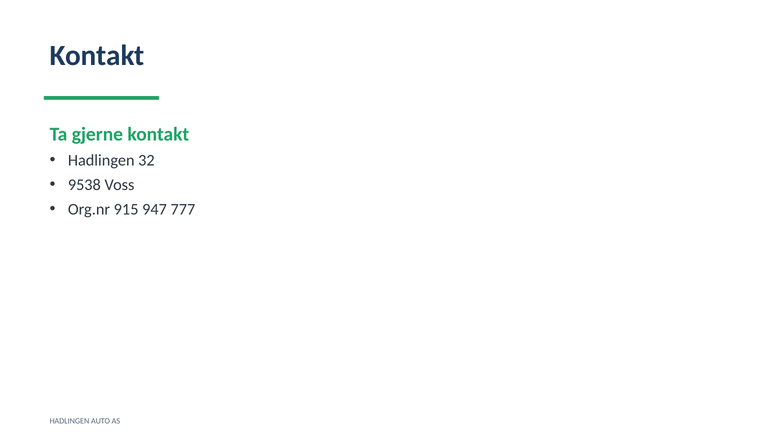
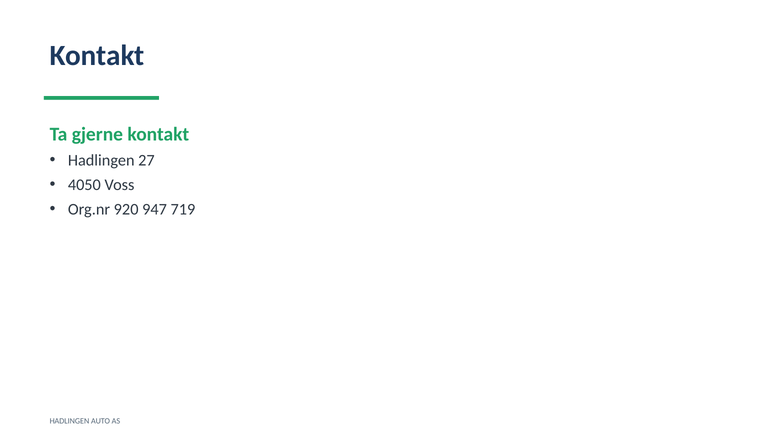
32: 32 -> 27
9538: 9538 -> 4050
915: 915 -> 920
777: 777 -> 719
